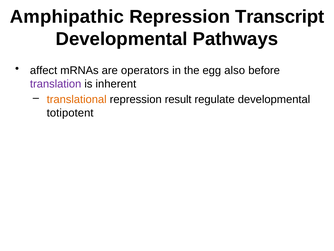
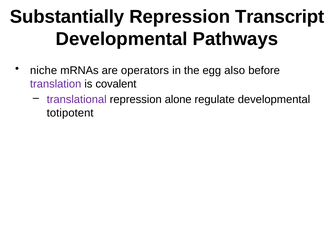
Amphipathic: Amphipathic -> Substantially
affect: affect -> niche
inherent: inherent -> covalent
translational colour: orange -> purple
result: result -> alone
